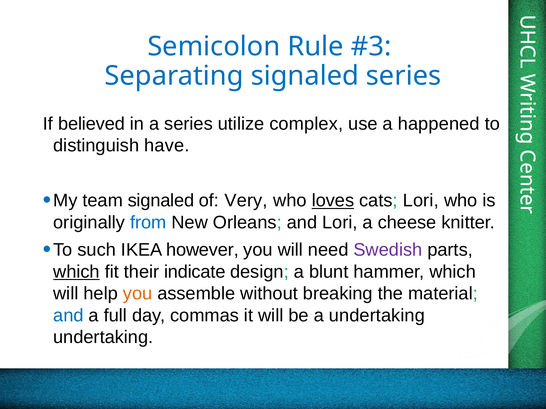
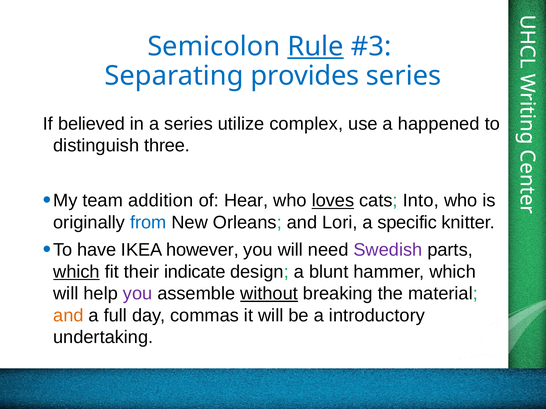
Rule underline: none -> present
Separating signaled: signaled -> provides
have: have -> three
team signaled: signaled -> addition
Very: Very -> Hear
cats Lori: Lori -> Into
cheese: cheese -> specific
such: such -> have
you at (138, 294) colour: orange -> purple
without underline: none -> present
and at (68, 316) colour: blue -> orange
a undertaking: undertaking -> introductory
